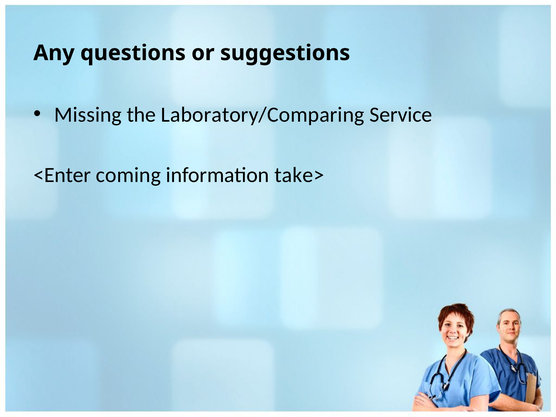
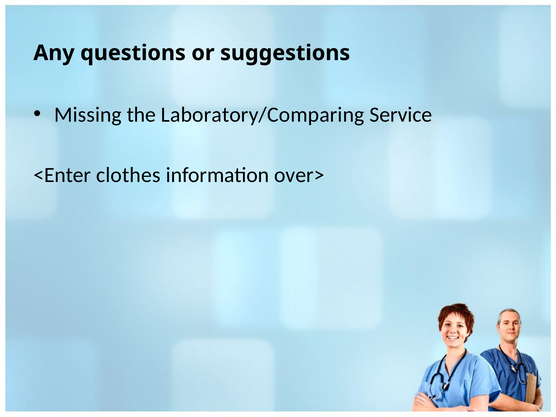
coming: coming -> clothes
take>: take> -> over>
